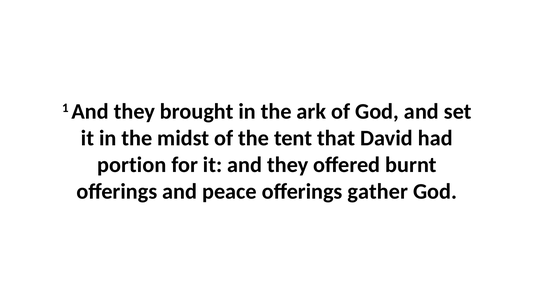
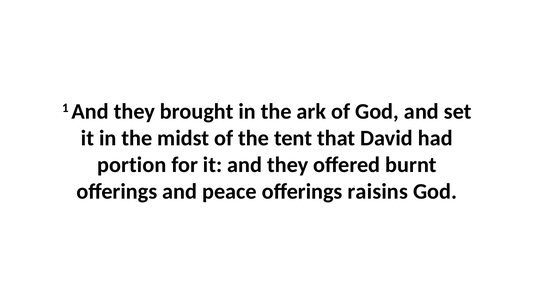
gather: gather -> raisins
